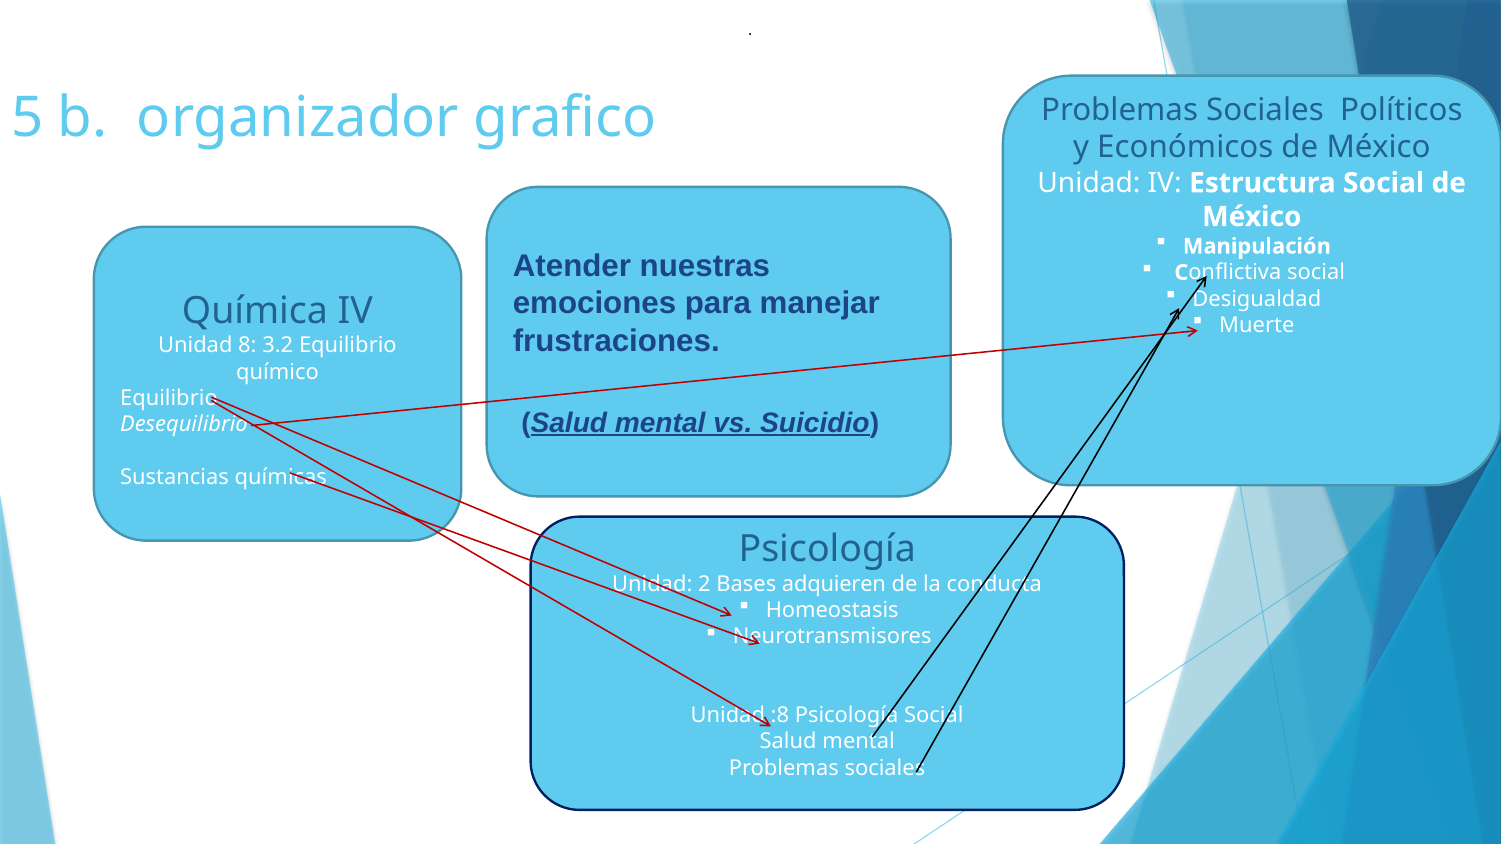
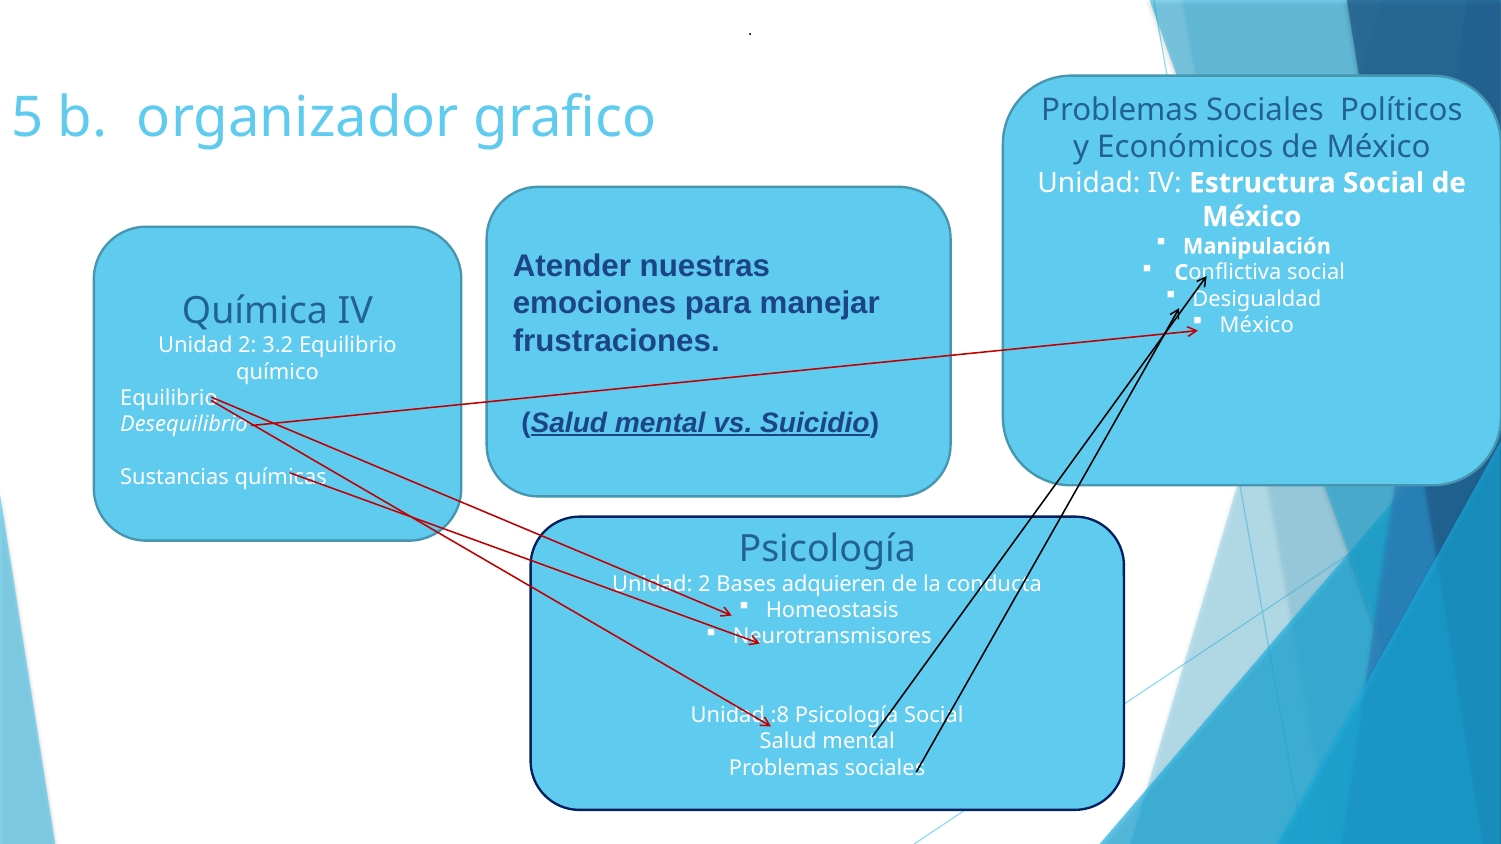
Muerte at (1257, 325): Muerte -> México
8 at (247, 346): 8 -> 2
